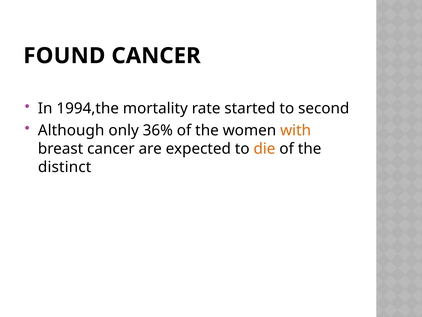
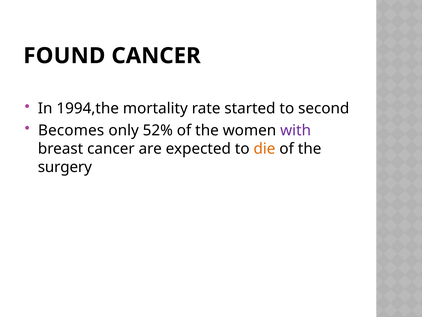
Although: Although -> Becomes
36%: 36% -> 52%
with colour: orange -> purple
distinct: distinct -> surgery
